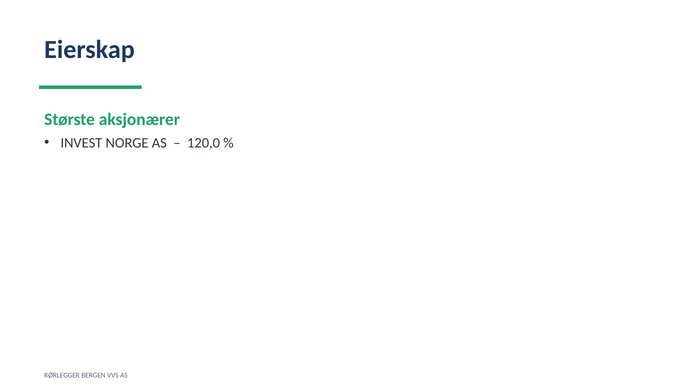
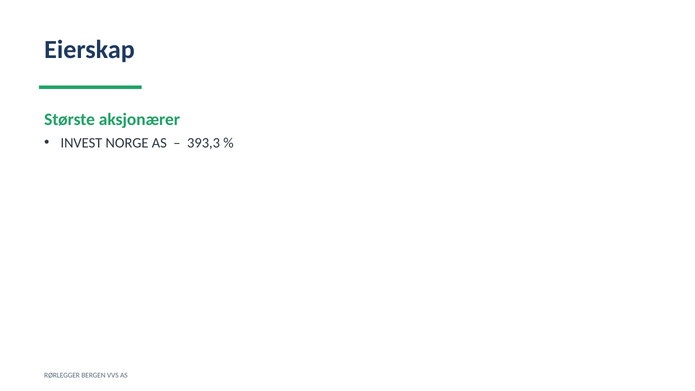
120,0: 120,0 -> 393,3
